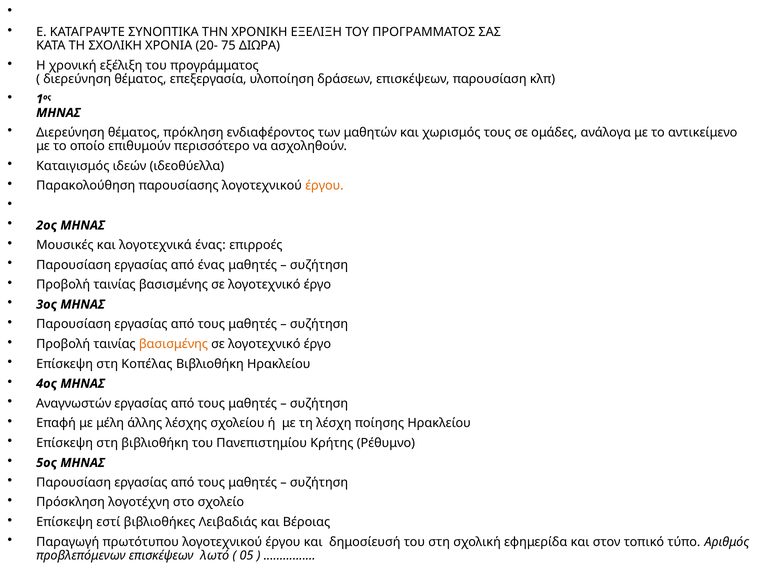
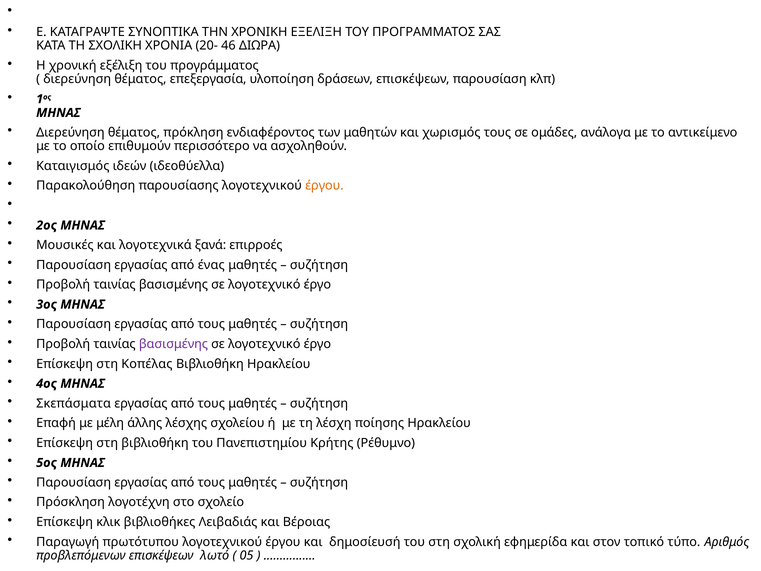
75: 75 -> 46
λογοτεχνικά ένας: ένας -> ξανά
βασισμένης at (173, 344) colour: orange -> purple
Αναγνωστών: Αναγνωστών -> Σκεπάσματα
εστί: εστί -> κλικ
